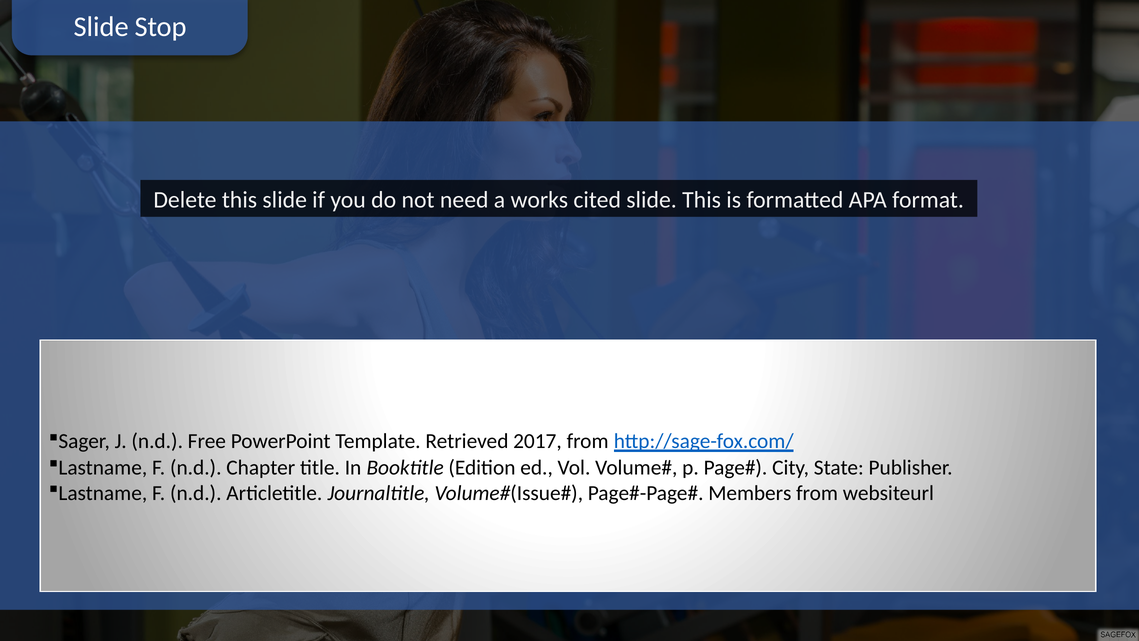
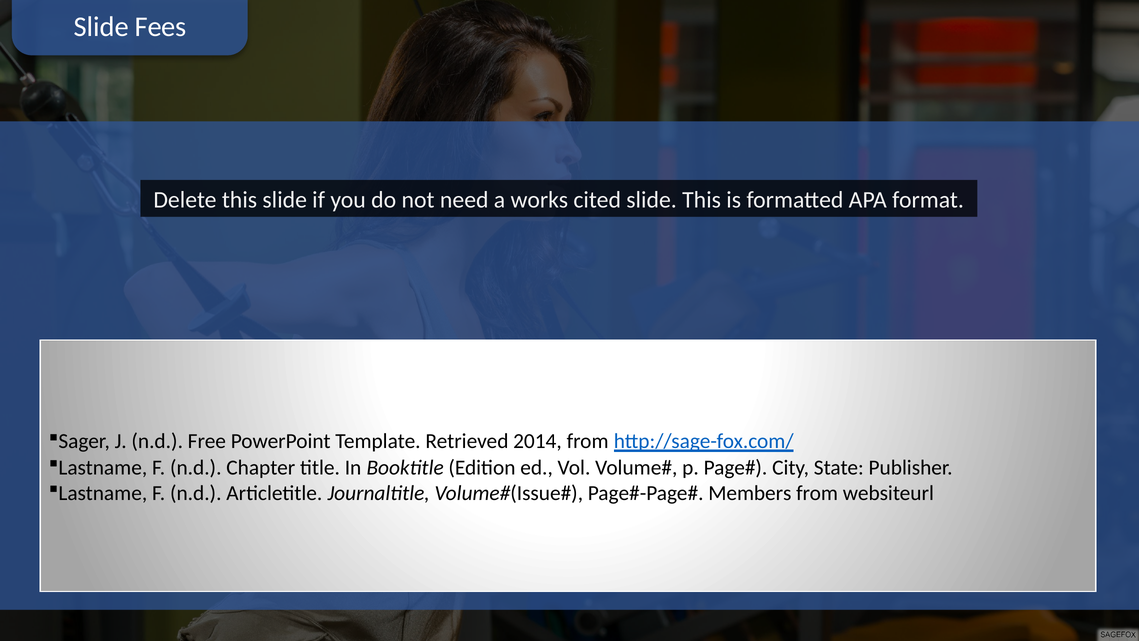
Stop: Stop -> Fees
2017: 2017 -> 2014
